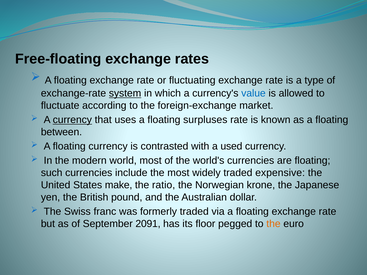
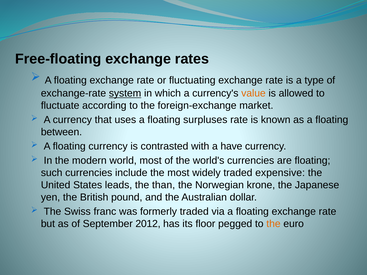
value colour: blue -> orange
currency at (72, 120) underline: present -> none
used: used -> have
make: make -> leads
ratio: ratio -> than
2091: 2091 -> 2012
